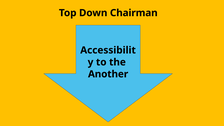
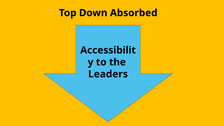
Chairman: Chairman -> Absorbed
Another: Another -> Leaders
